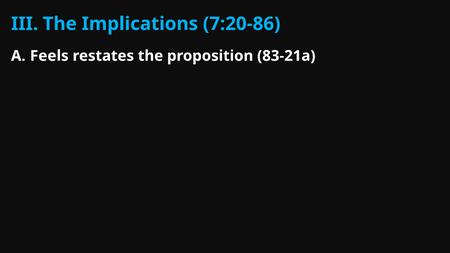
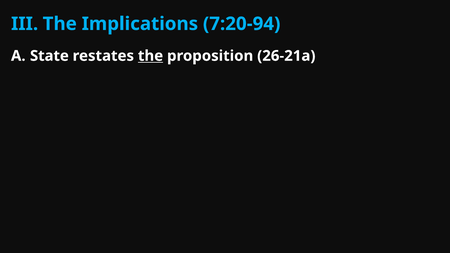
7:20-86: 7:20-86 -> 7:20-94
Feels: Feels -> State
the underline: none -> present
83-21a: 83-21a -> 26-21a
